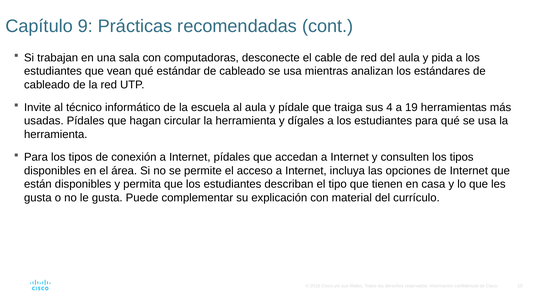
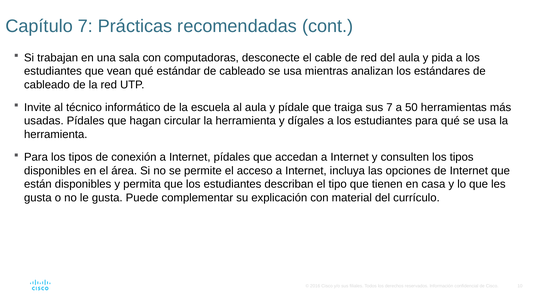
Capítulo 9: 9 -> 7
sus 4: 4 -> 7
19: 19 -> 50
